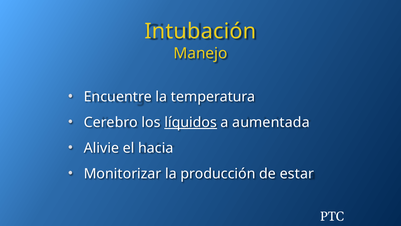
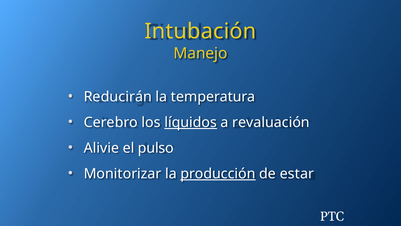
Encuentre: Encuentre -> Reducirán
aumentada: aumentada -> revaluación
hacia: hacia -> pulso
producción underline: none -> present
